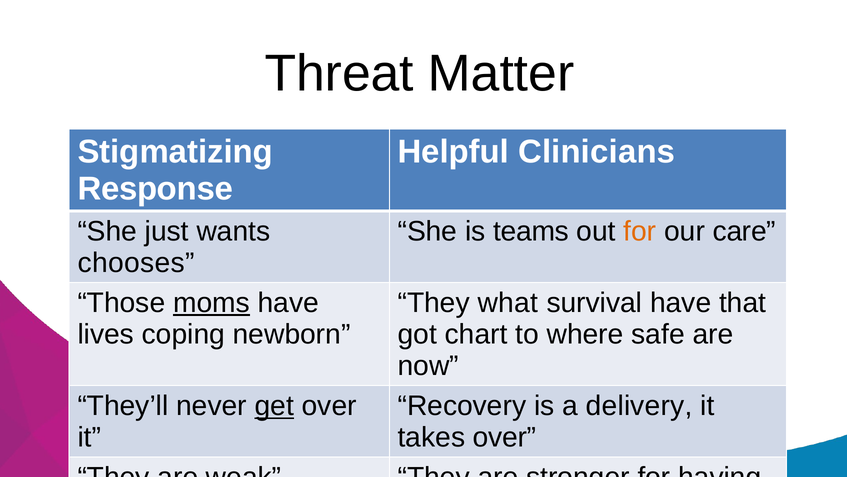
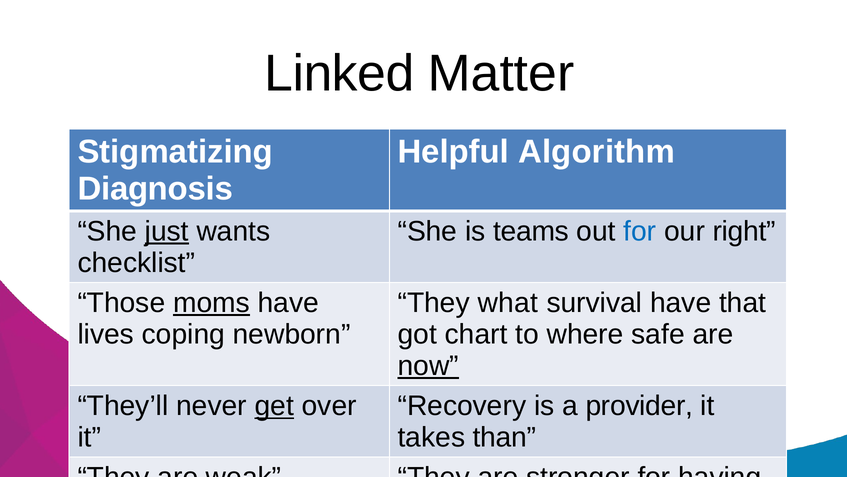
Threat: Threat -> Linked
Clinicians: Clinicians -> Algorithm
Response: Response -> Diagnosis
just underline: none -> present
for at (640, 231) colour: orange -> blue
care: care -> right
chooses: chooses -> checklist
now underline: none -> present
delivery: delivery -> provider
takes over: over -> than
